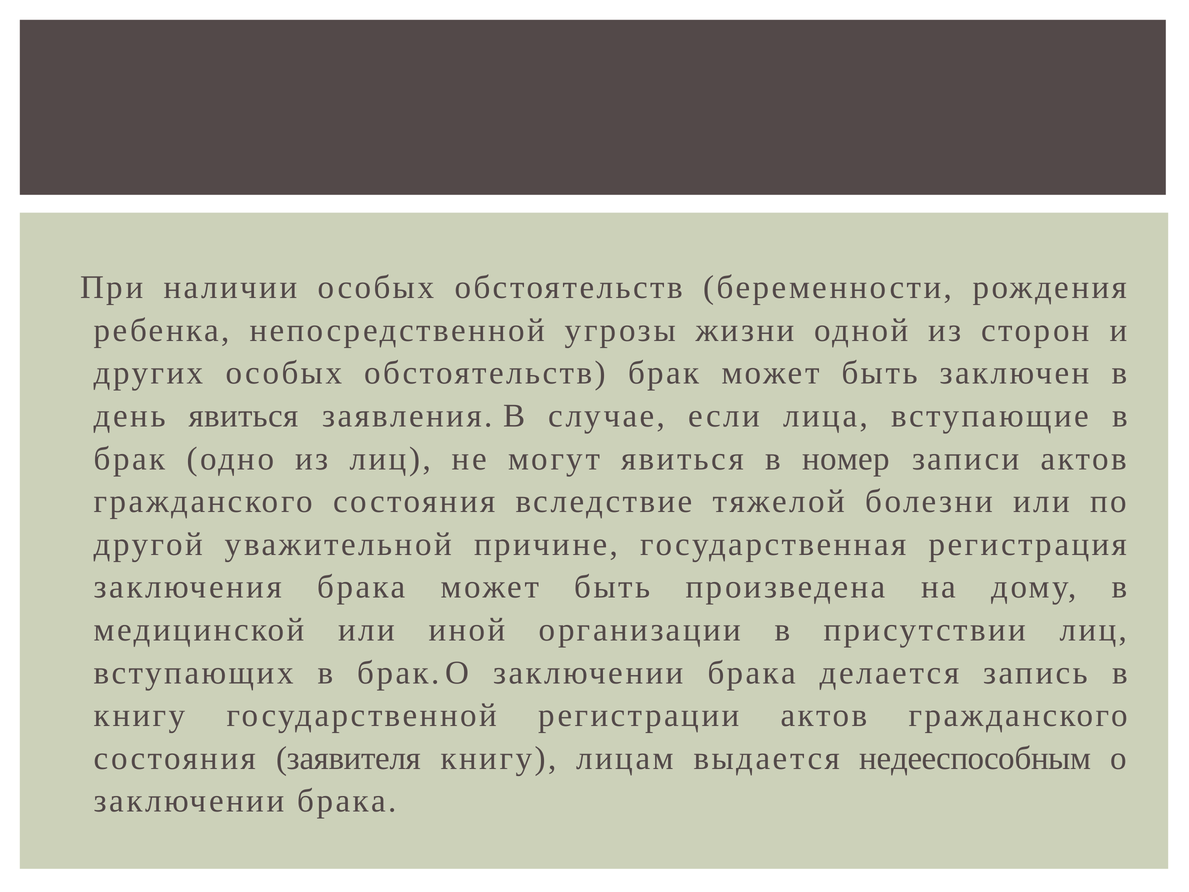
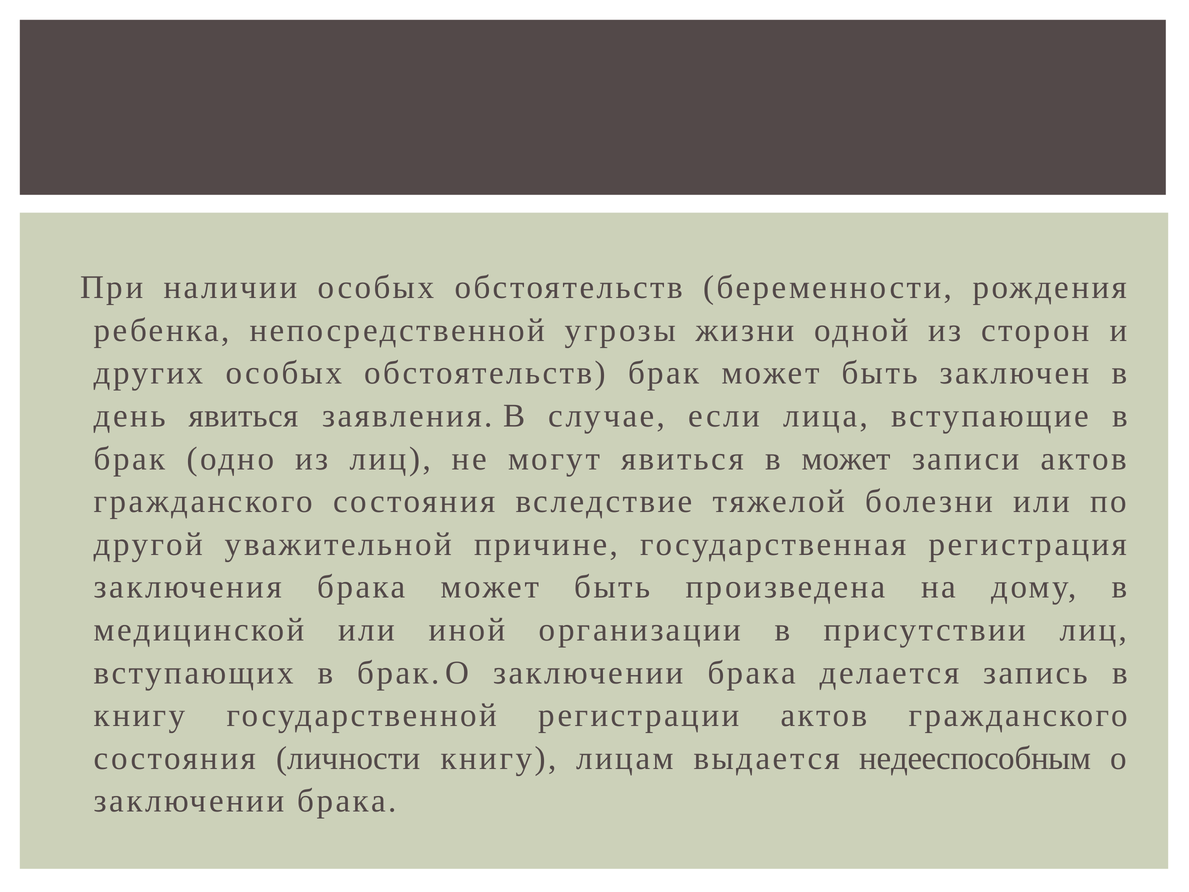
в номер: номер -> может
заявителя: заявителя -> личности
